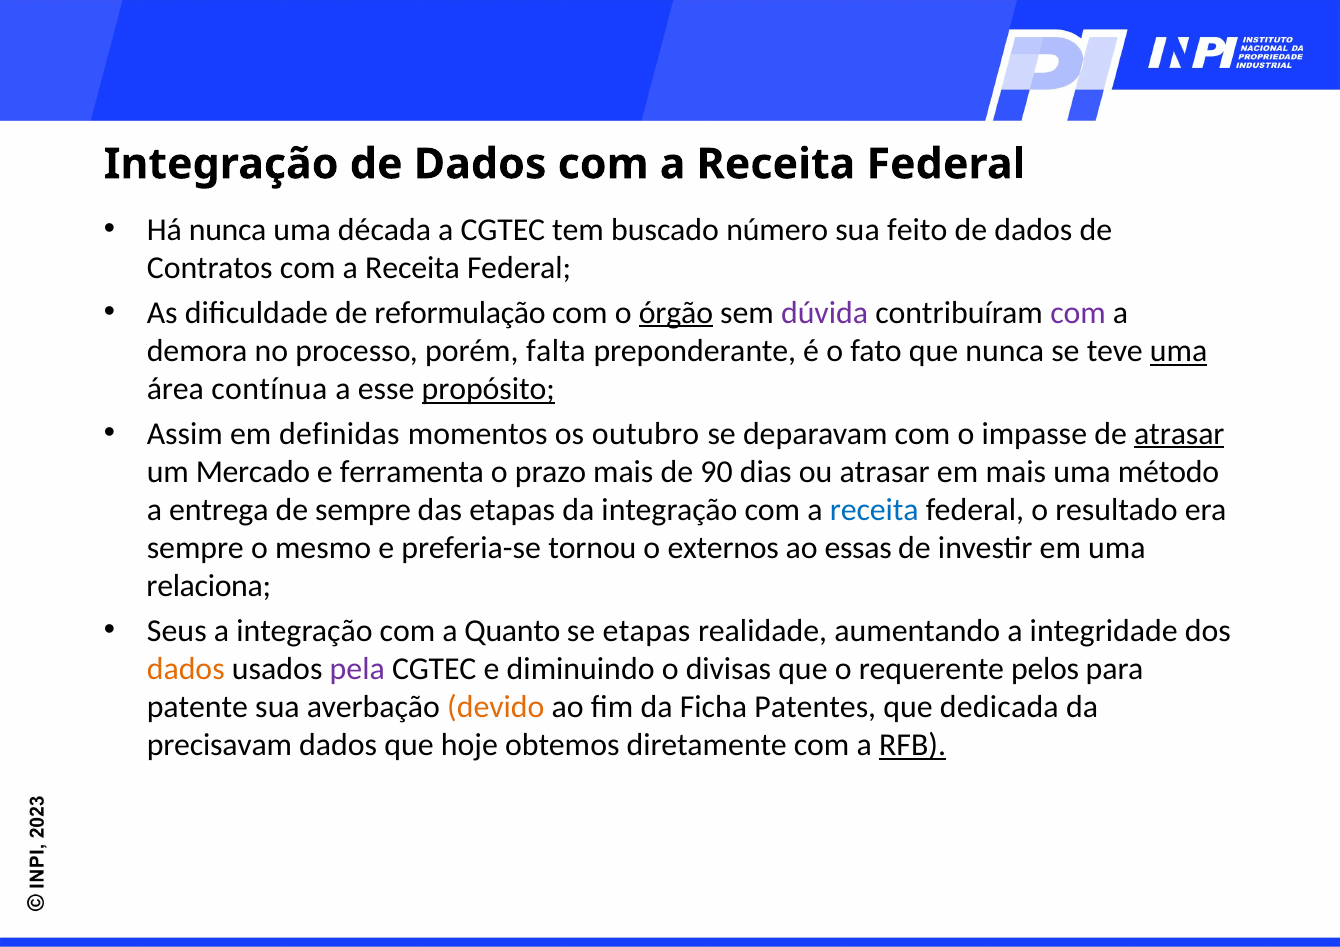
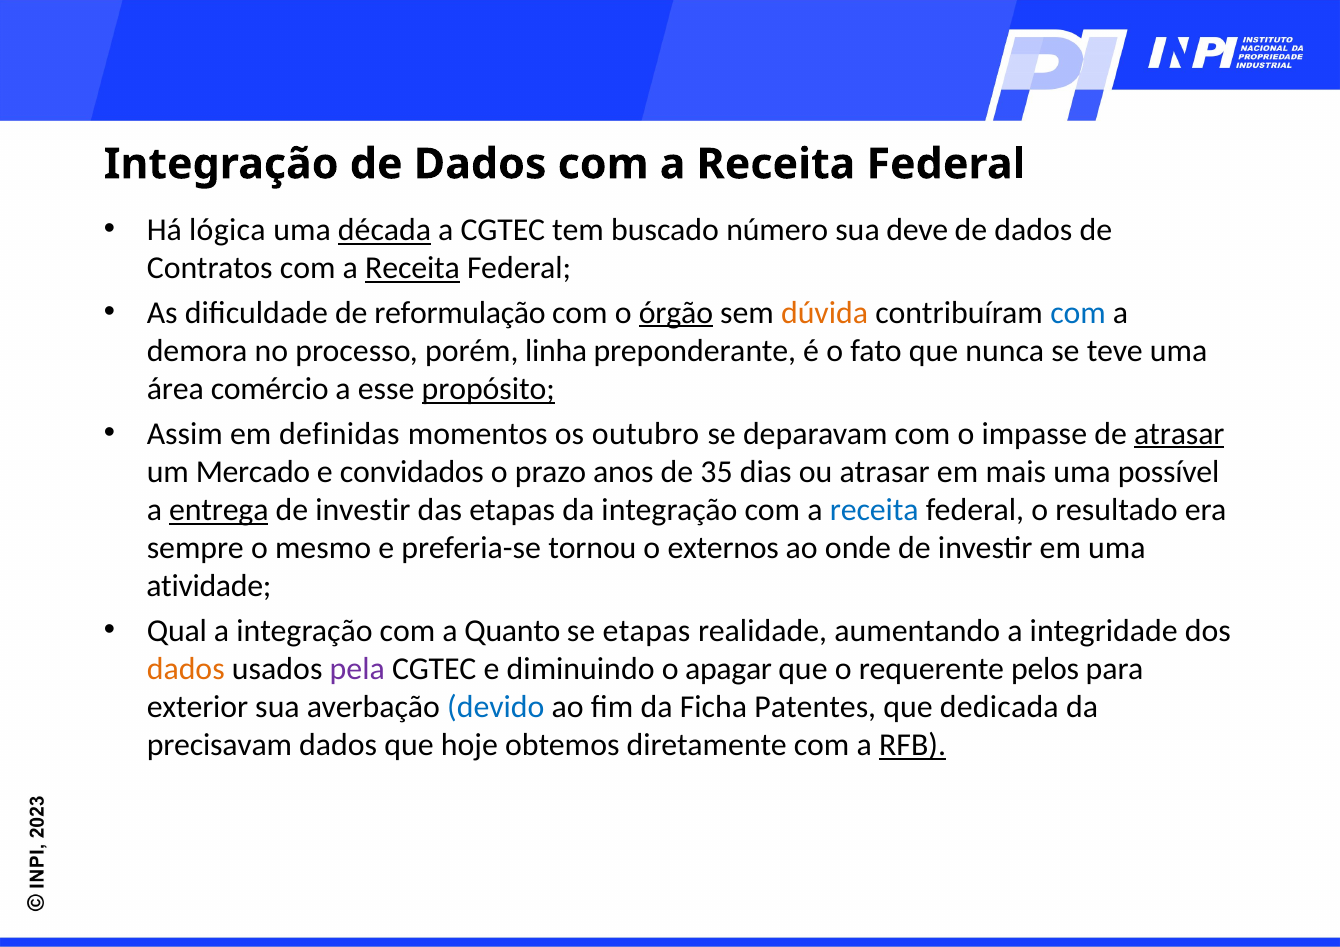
Há nunca: nunca -> lógica
década underline: none -> present
feito: feito -> deve
Receita at (413, 268) underline: none -> present
dúvida colour: purple -> orange
com at (1078, 313) colour: purple -> blue
falta: falta -> linha
uma at (1179, 351) underline: present -> none
contínua: contínua -> comércio
ferramenta: ferramenta -> convidados
prazo mais: mais -> anos
90: 90 -> 35
método: método -> possível
entrega underline: none -> present
sempre at (363, 510): sempre -> investir
essas: essas -> onde
relaciona: relaciona -> atividade
Seus: Seus -> Qual
divisas: divisas -> apagar
patente: patente -> exterior
devido colour: orange -> blue
